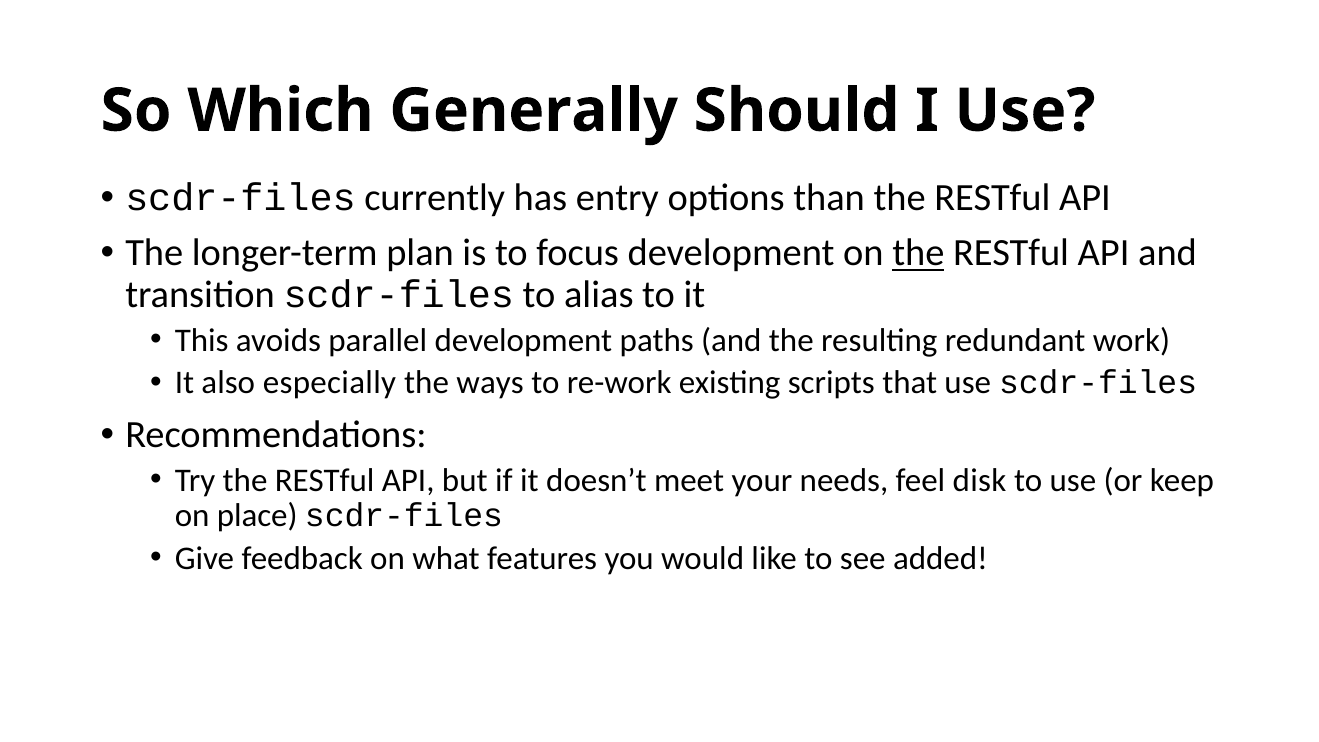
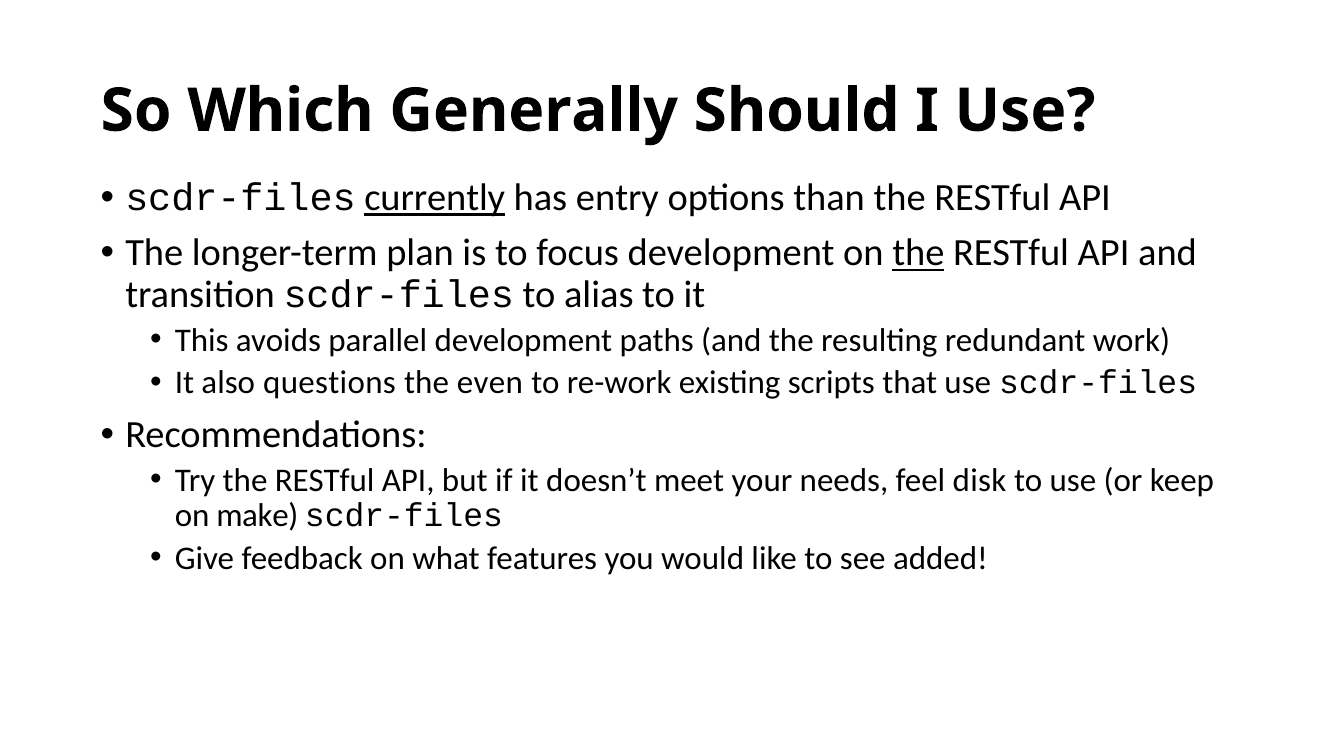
currently underline: none -> present
especially: especially -> questions
ways: ways -> even
place: place -> make
